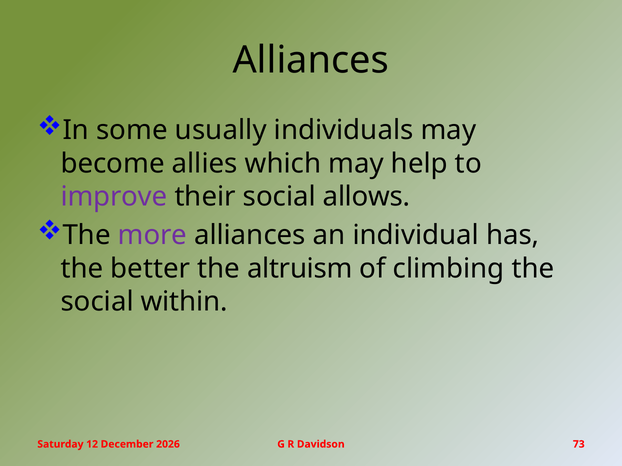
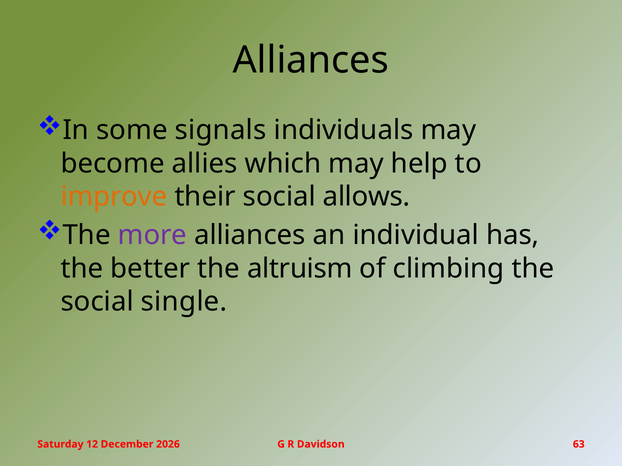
usually: usually -> signals
improve colour: purple -> orange
within: within -> single
73: 73 -> 63
